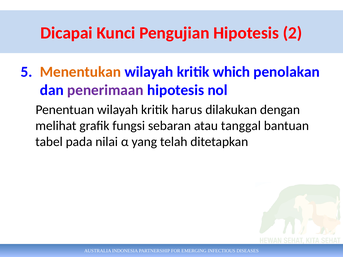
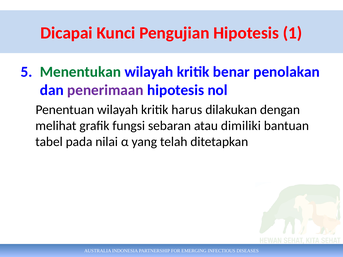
2: 2 -> 1
Menentukan colour: orange -> green
which: which -> benar
tanggal: tanggal -> dimiliki
